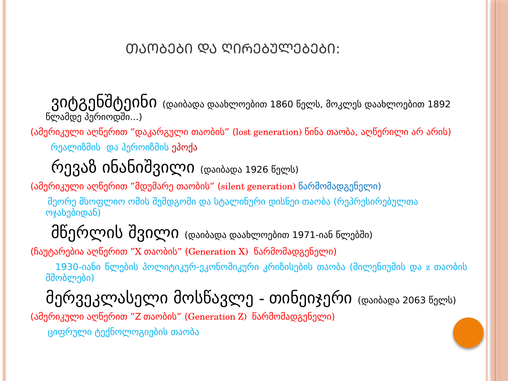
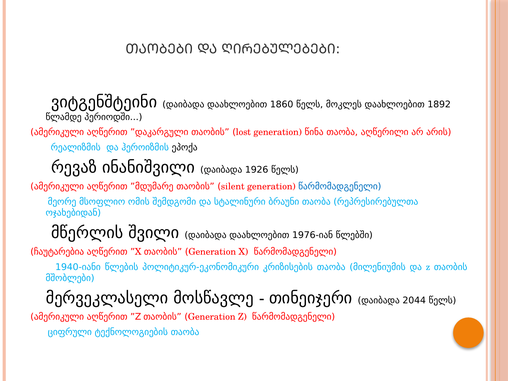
ეპოქა colour: red -> black
დისნეი: დისნეი -> ბრაუნი
1971-იან: 1971-იან -> 1976-იან
1930-იანი: 1930-იანი -> 1940-იანი
2063: 2063 -> 2044
